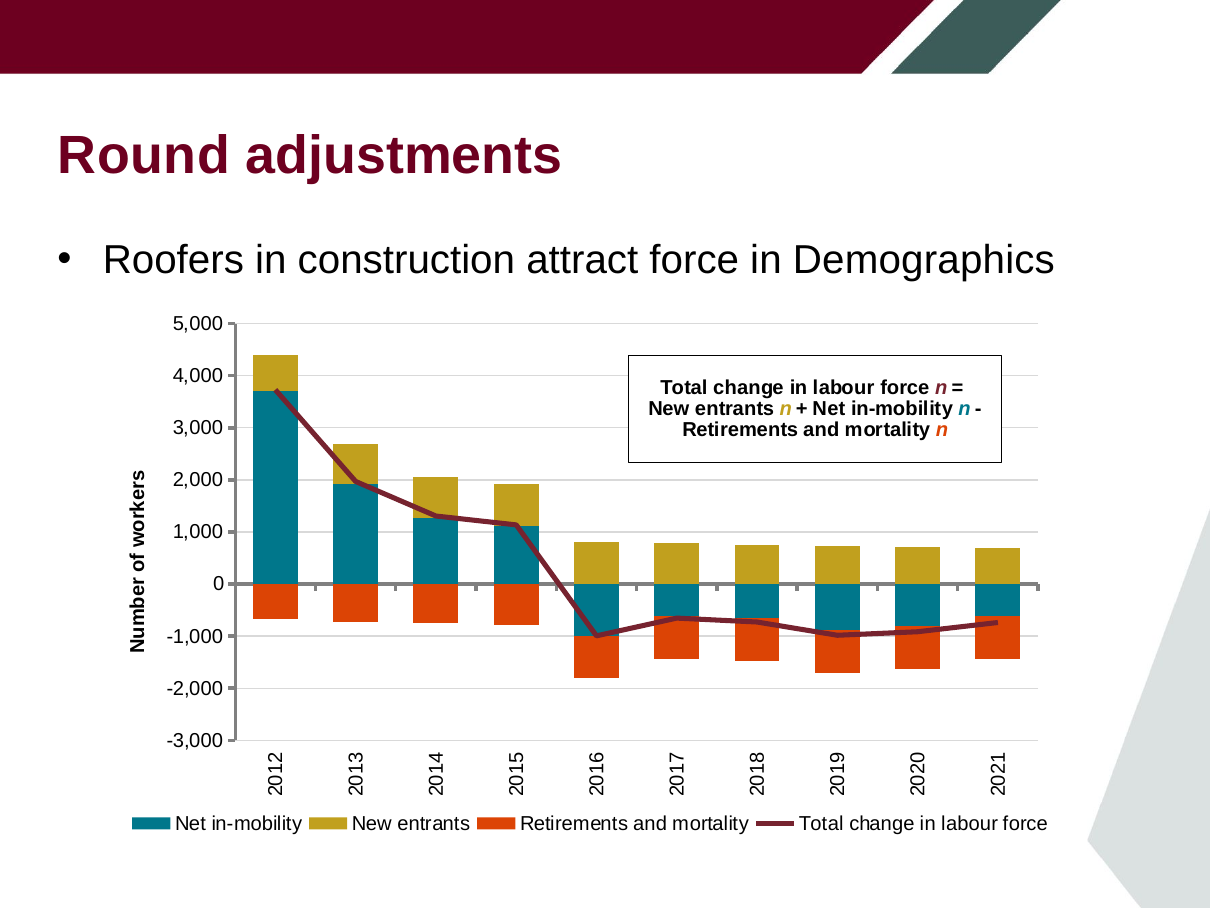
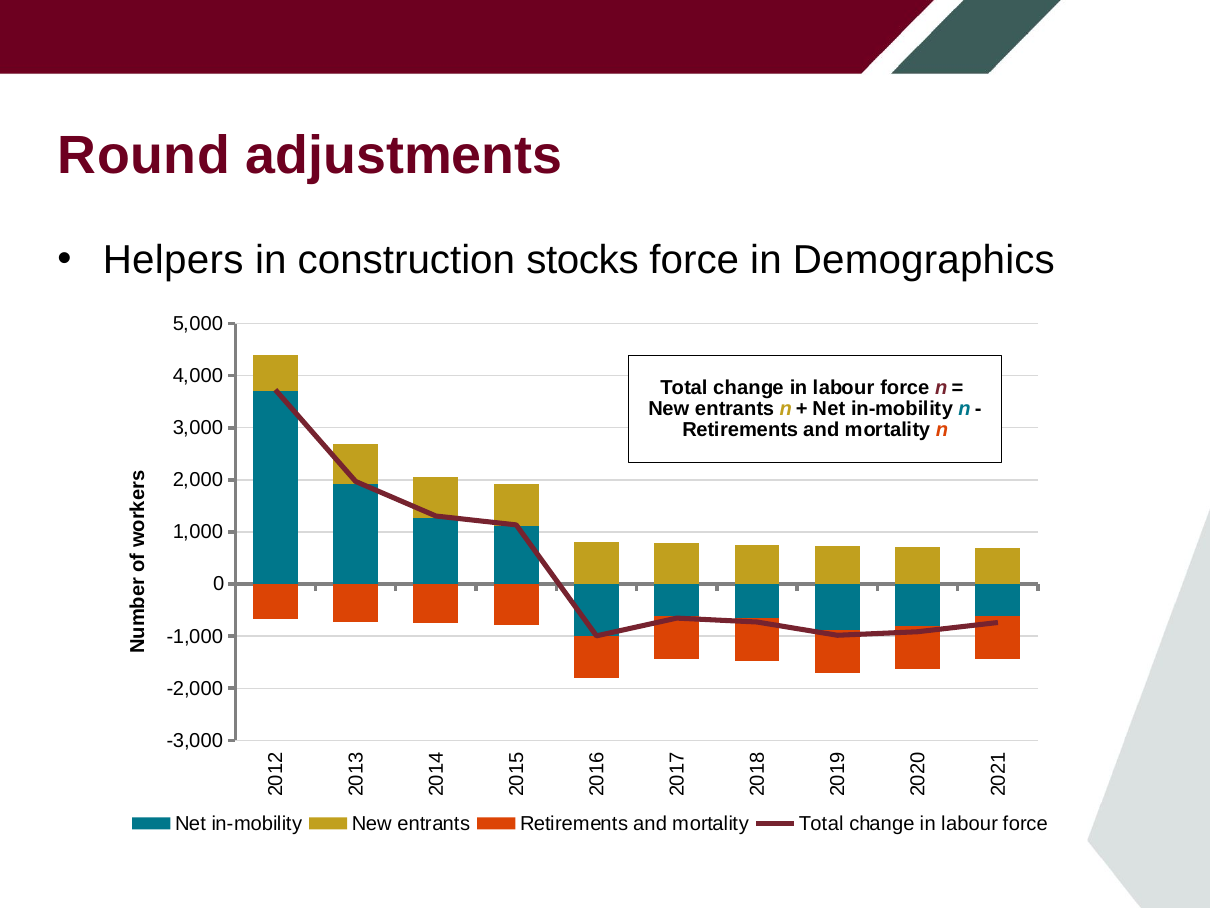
Roofers: Roofers -> Helpers
attract: attract -> stocks
